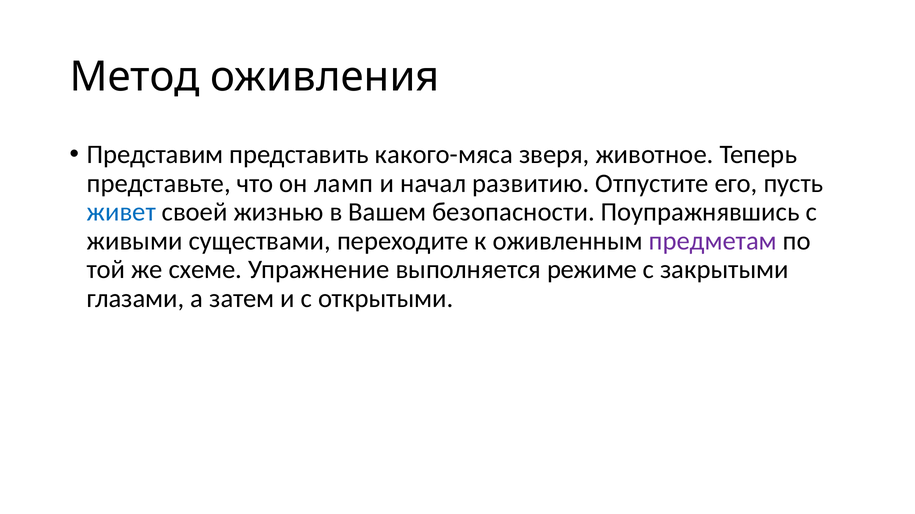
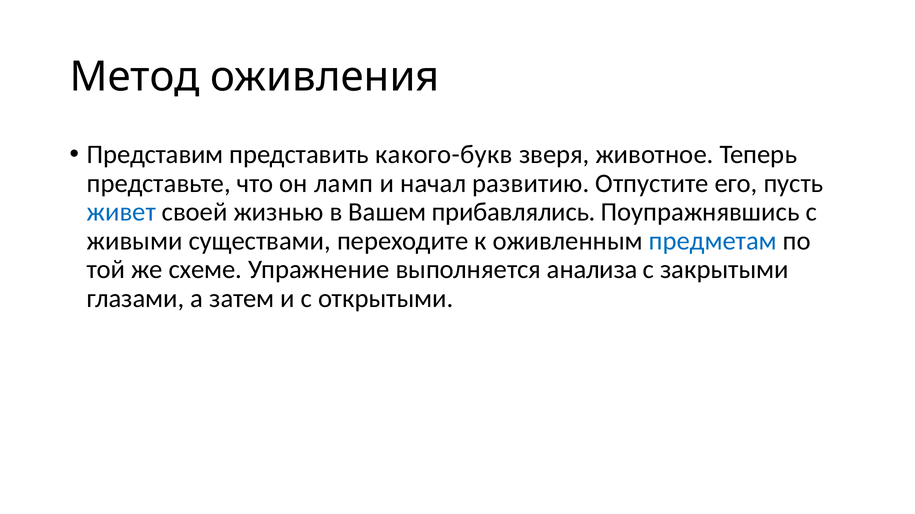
какого-мяса: какого-мяса -> какого-букв
безопасности: безопасности -> прибавлялись
предметам colour: purple -> blue
режиме: режиме -> анализа
